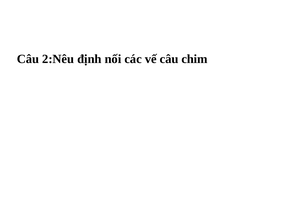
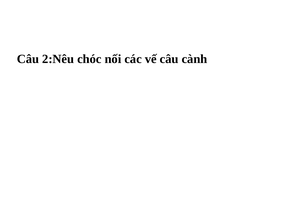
định: định -> chóc
chim: chim -> cành
